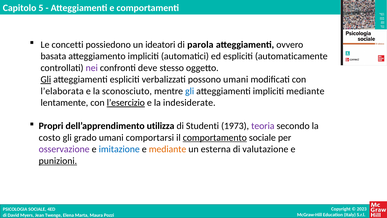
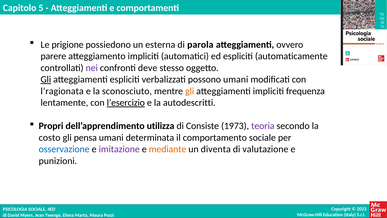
concetti: concetti -> prigione
ideatori: ideatori -> esterna
basata: basata -> parere
l’elaborata: l’elaborata -> l’ragionata
gli at (190, 91) colour: blue -> orange
impliciti mediante: mediante -> frequenza
indesiderate: indesiderate -> autodescritti
Studenti: Studenti -> Consiste
grado: grado -> pensa
comportarsi: comportarsi -> determinata
comportamento underline: present -> none
osservazione colour: purple -> blue
imitazione colour: blue -> purple
esterna: esterna -> diventa
punizioni underline: present -> none
